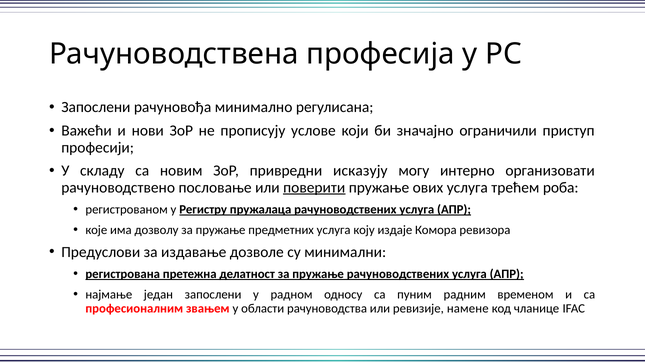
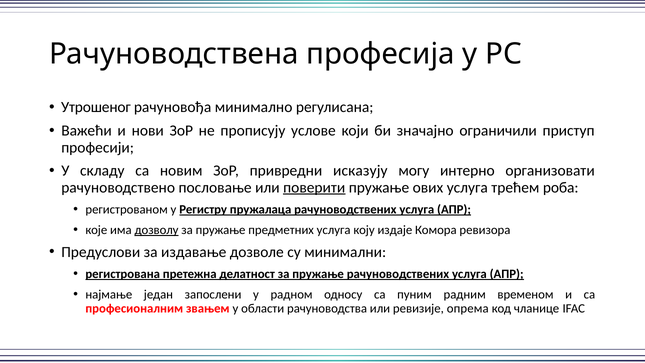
Запослени at (96, 107): Запослени -> Утрошеног
дозволу underline: none -> present
намене: намене -> опрема
